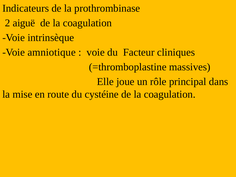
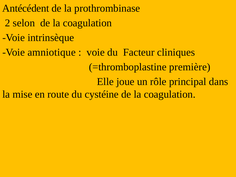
Indicateurs: Indicateurs -> Antécédent
aiguë: aiguë -> selon
massives: massives -> première
